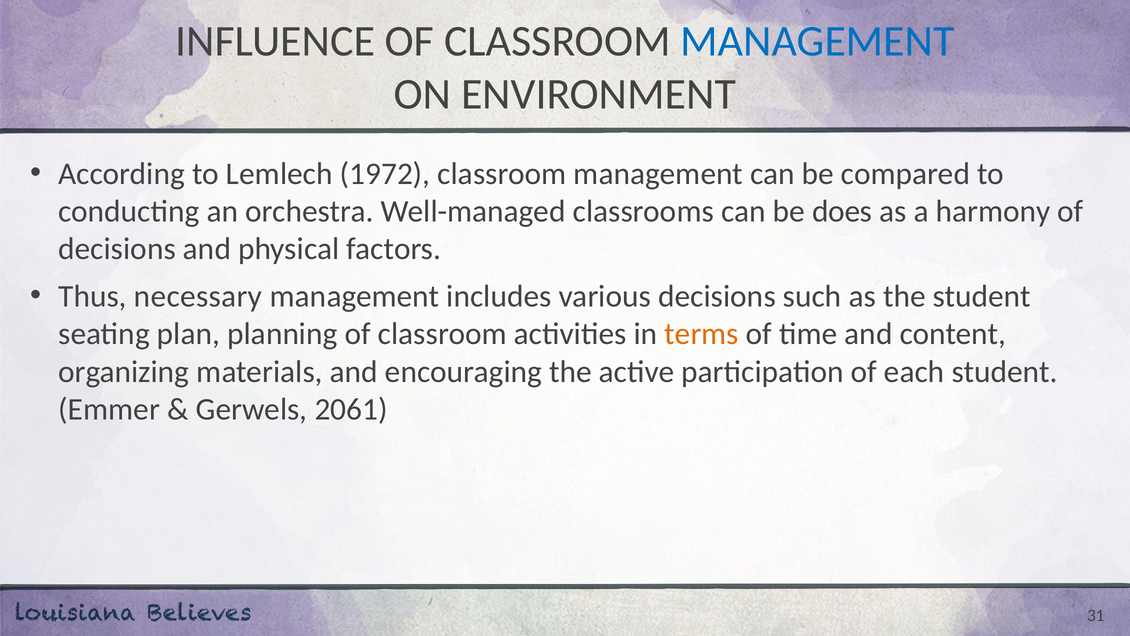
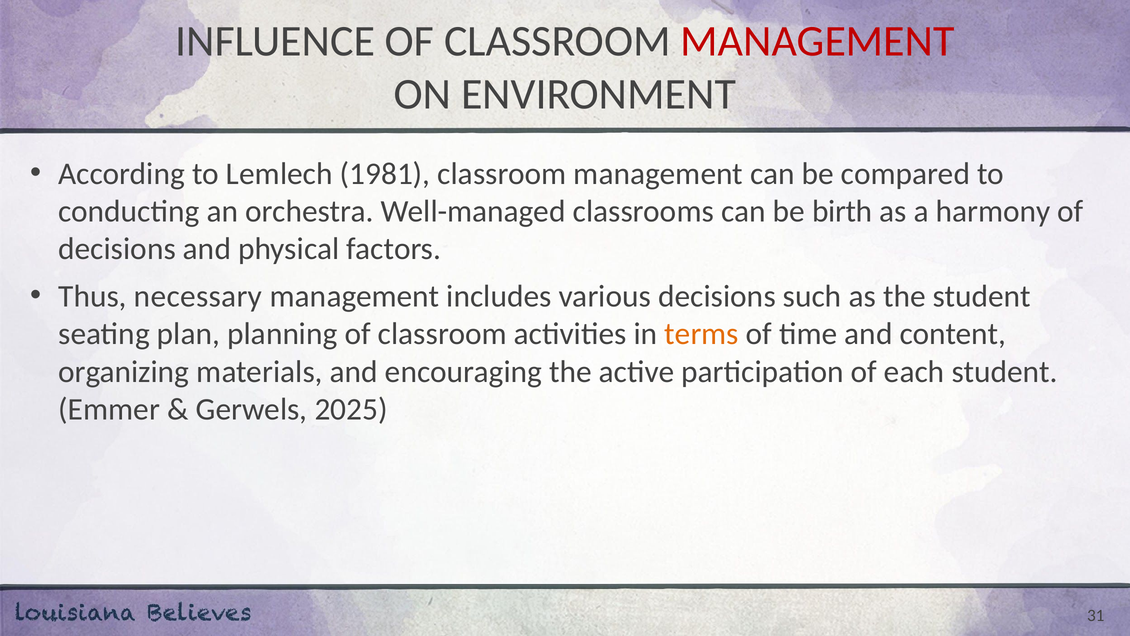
MANAGEMENT at (817, 41) colour: blue -> red
1972: 1972 -> 1981
does: does -> birth
2061: 2061 -> 2025
